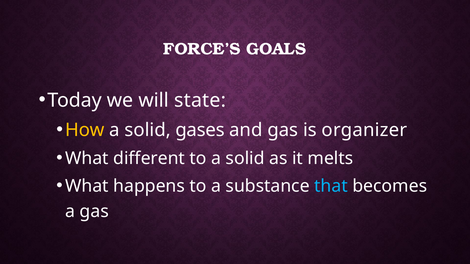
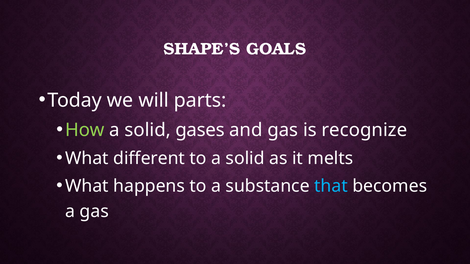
FORCE’S: FORCE’S -> SHAPE’S
state: state -> parts
How colour: yellow -> light green
organizer: organizer -> recognize
